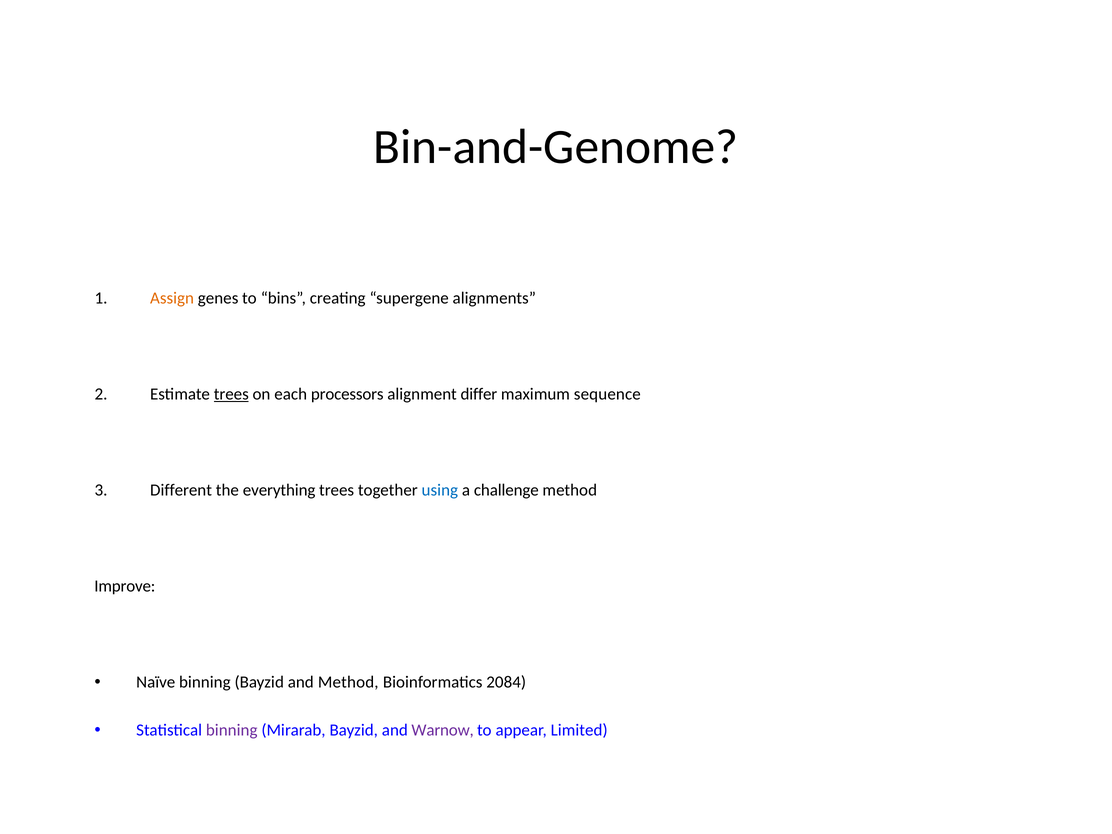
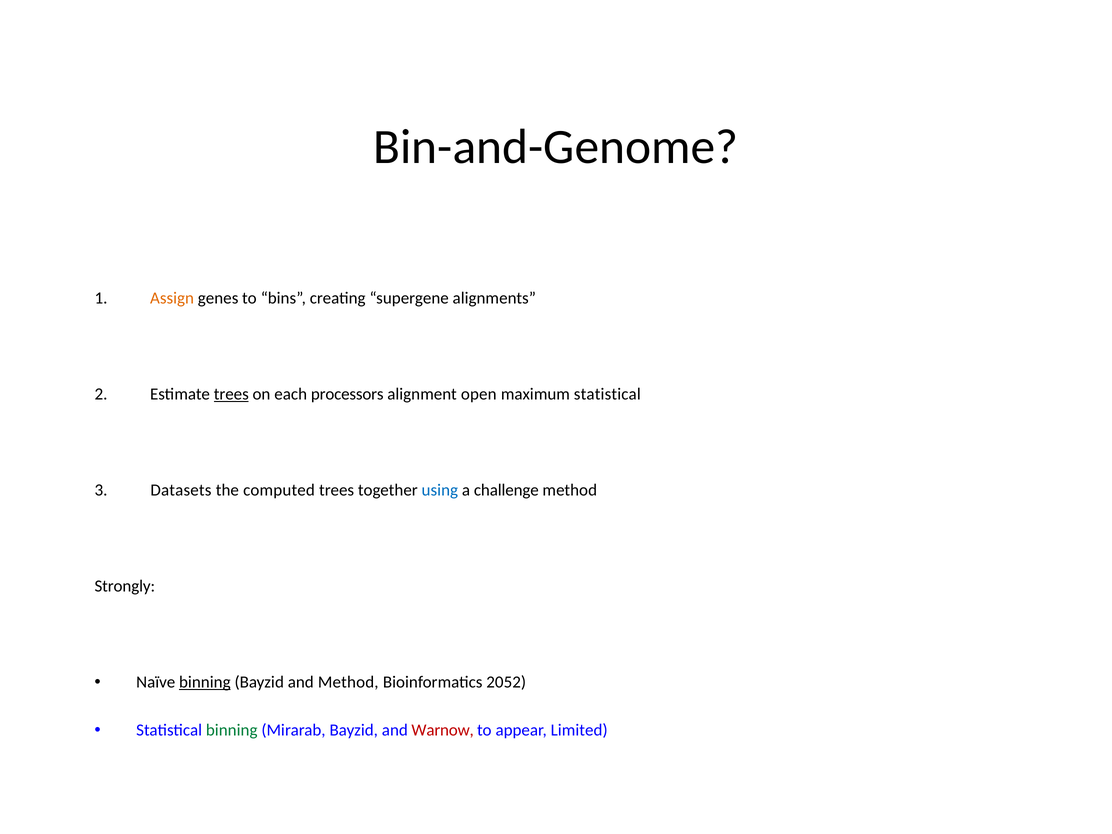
differ: differ -> open
maximum sequence: sequence -> statistical
Different: Different -> Datasets
everything: everything -> computed
Improve: Improve -> Strongly
binning at (205, 682) underline: none -> present
2084: 2084 -> 2052
binning at (232, 730) colour: purple -> green
Warnow colour: purple -> red
